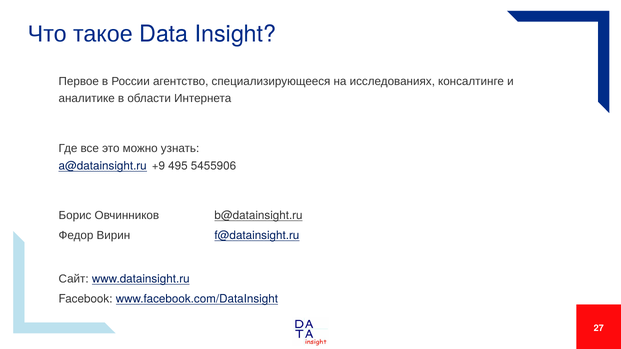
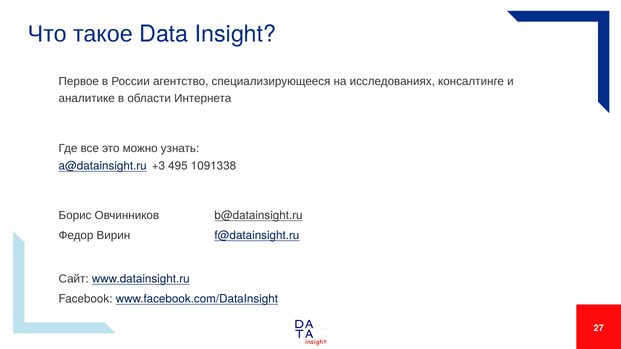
+9: +9 -> +3
5455906: 5455906 -> 1091338
